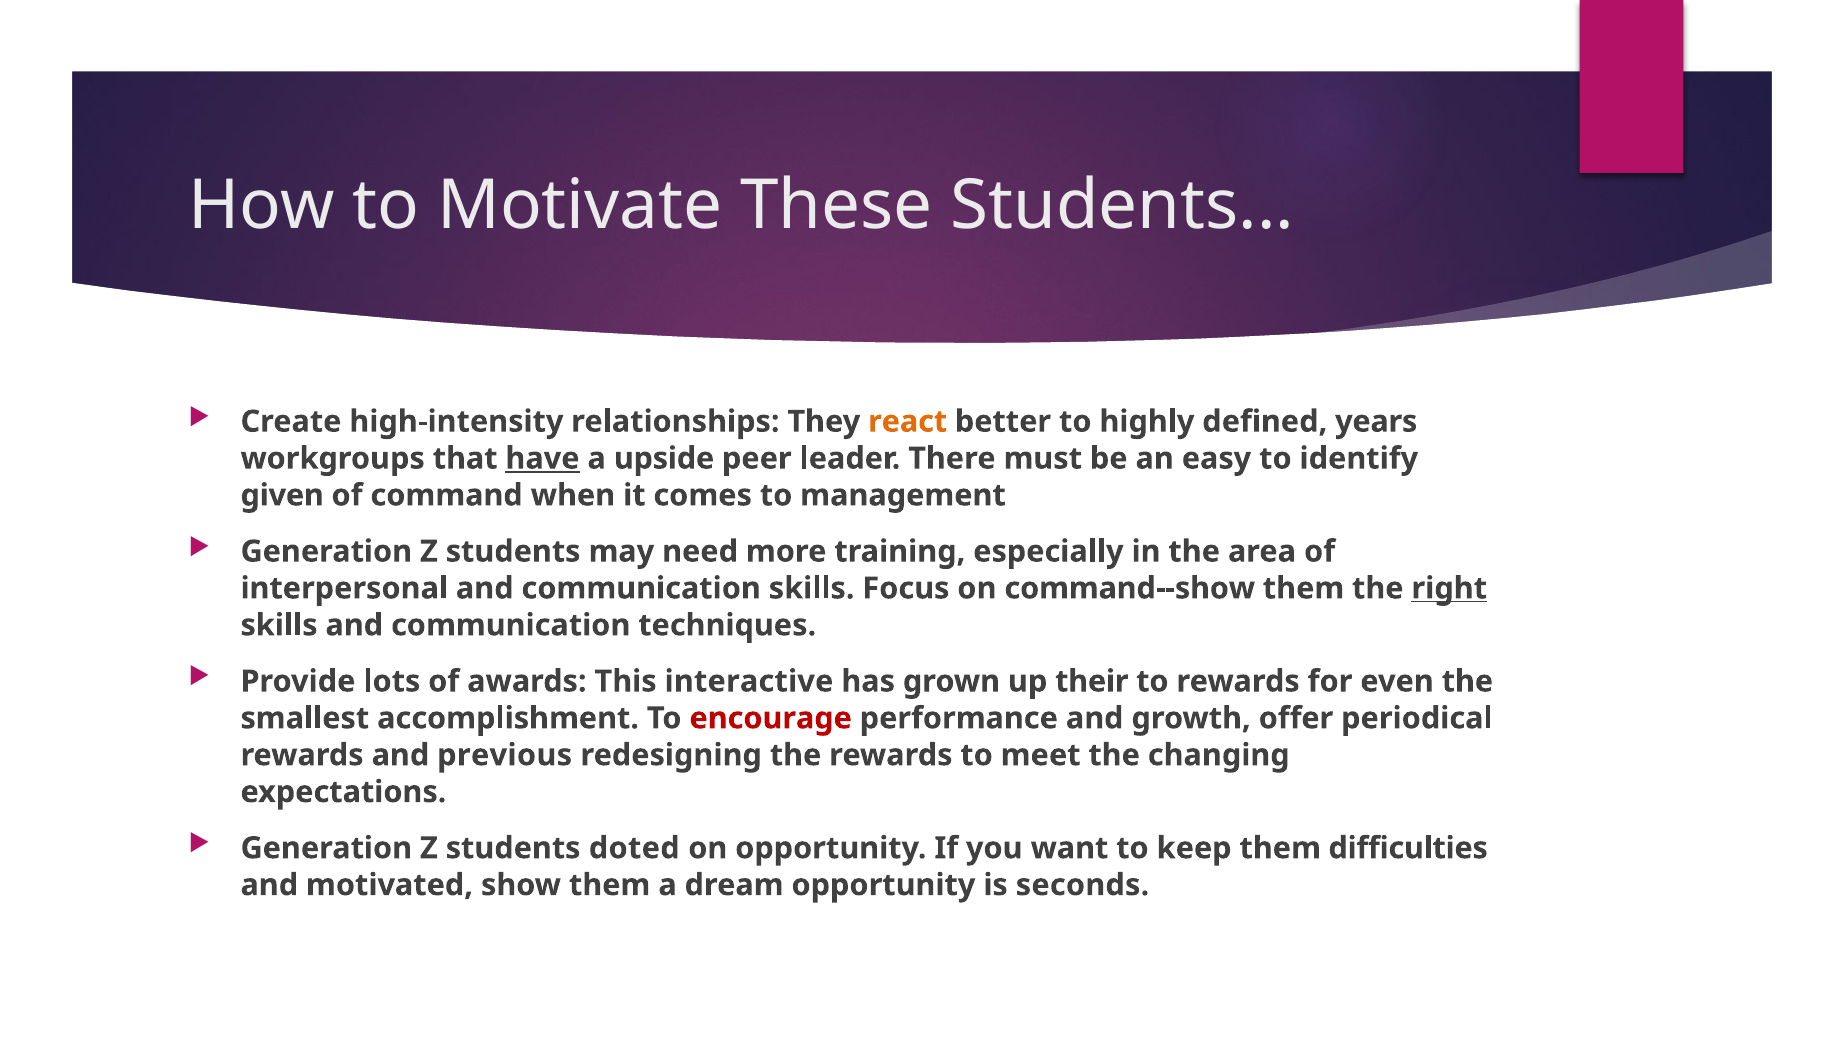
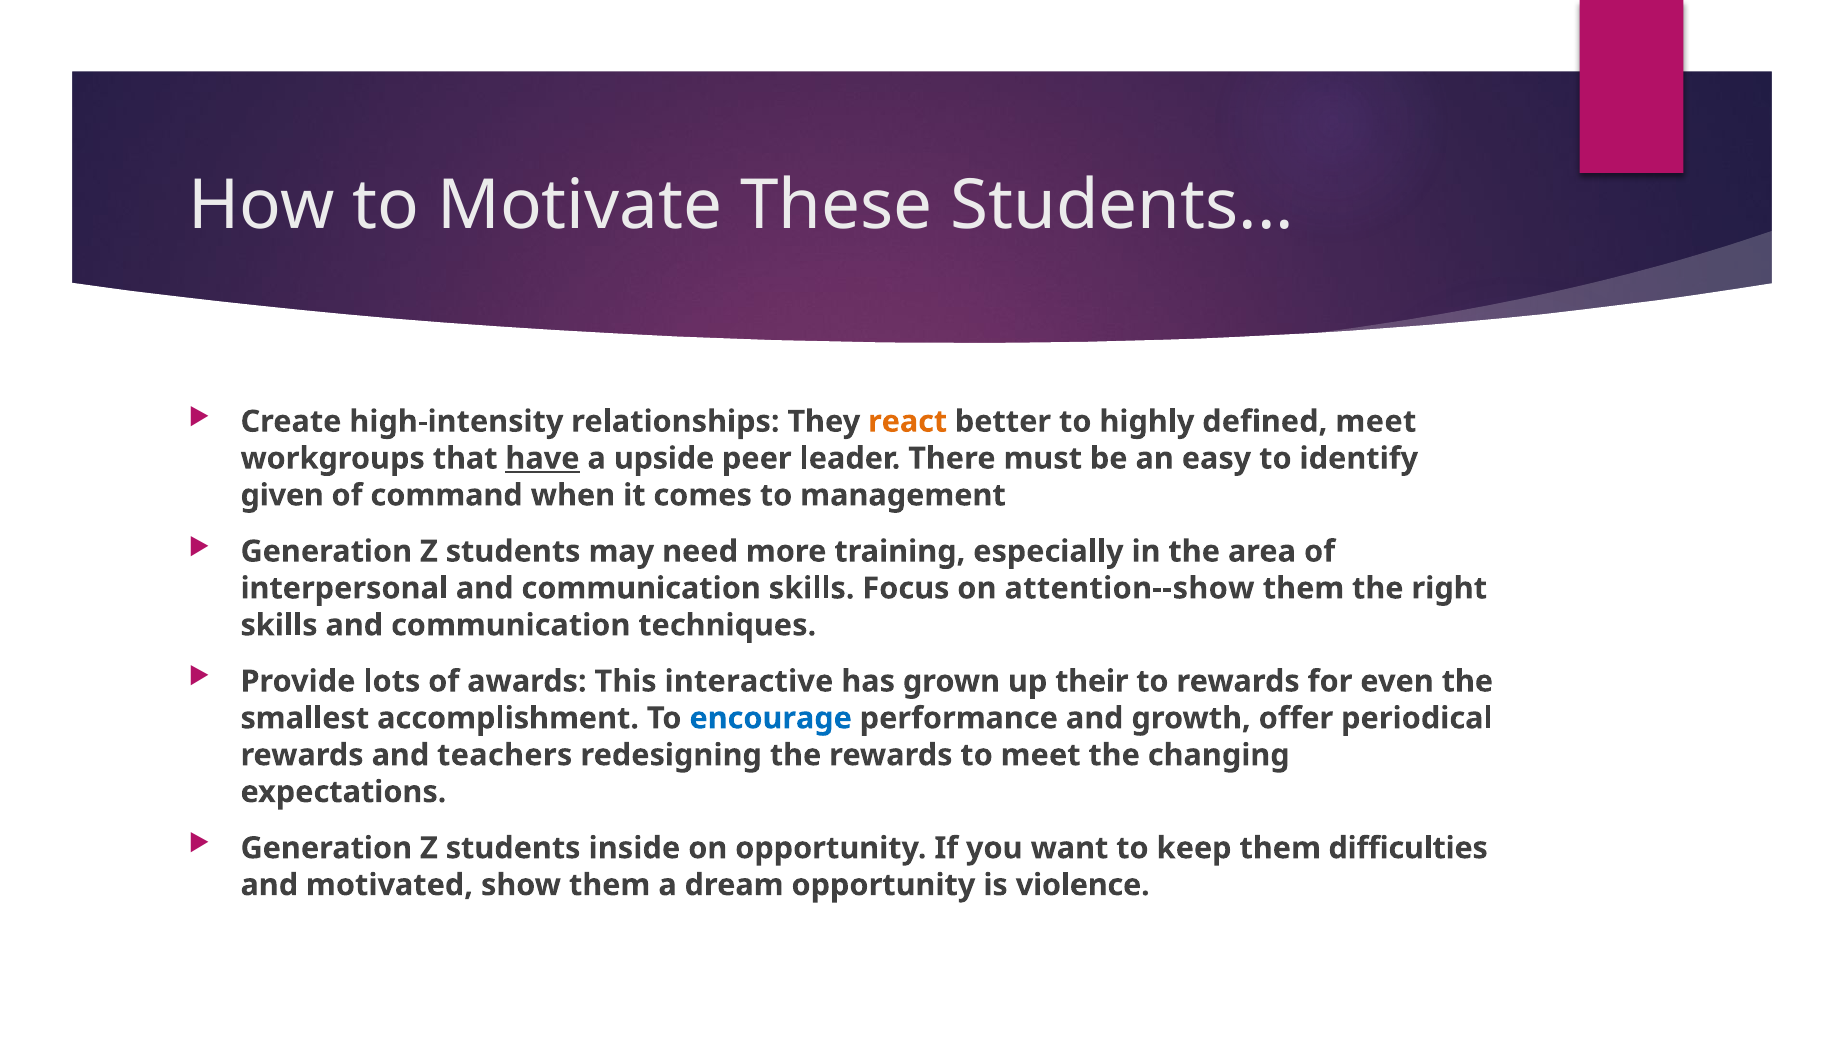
defined years: years -> meet
command--show: command--show -> attention--show
right underline: present -> none
encourage colour: red -> blue
previous: previous -> teachers
doted: doted -> inside
seconds: seconds -> violence
